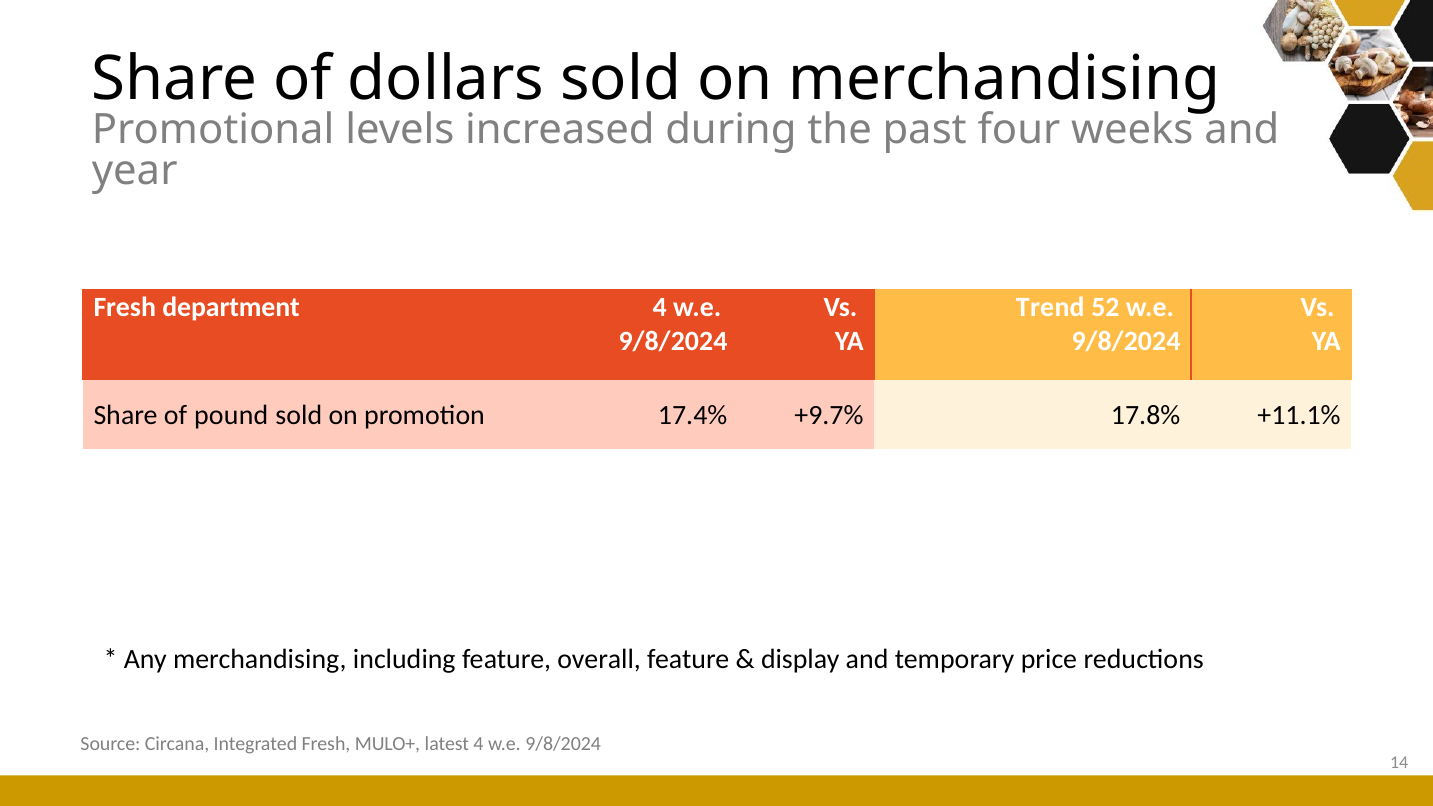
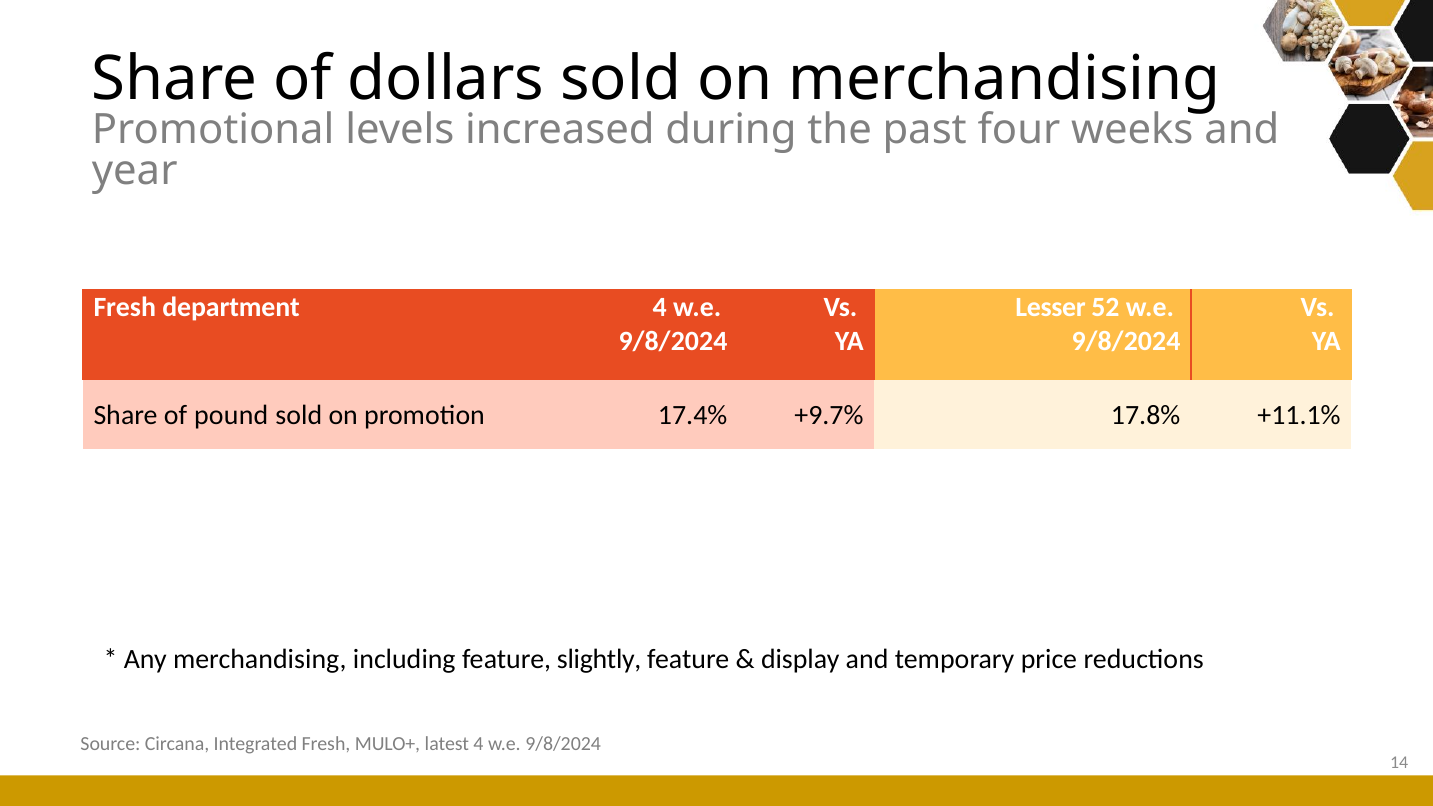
Trend: Trend -> Lesser
overall: overall -> slightly
